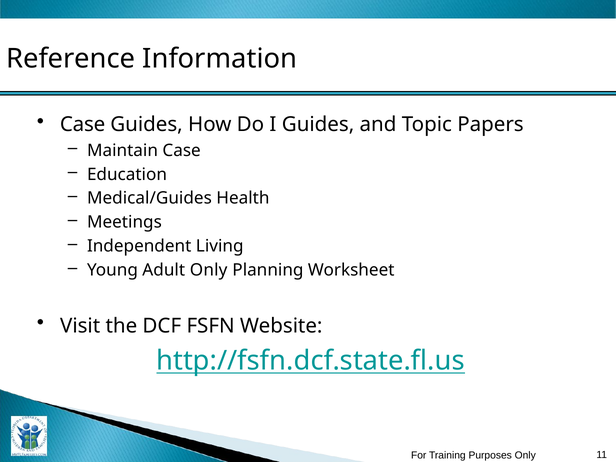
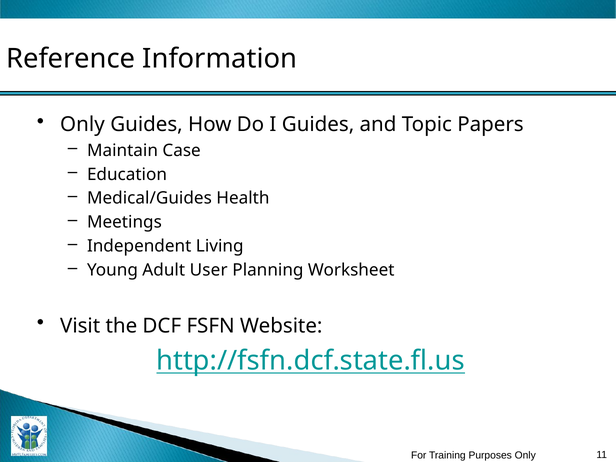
Case at (83, 125): Case -> Only
Adult Only: Only -> User
